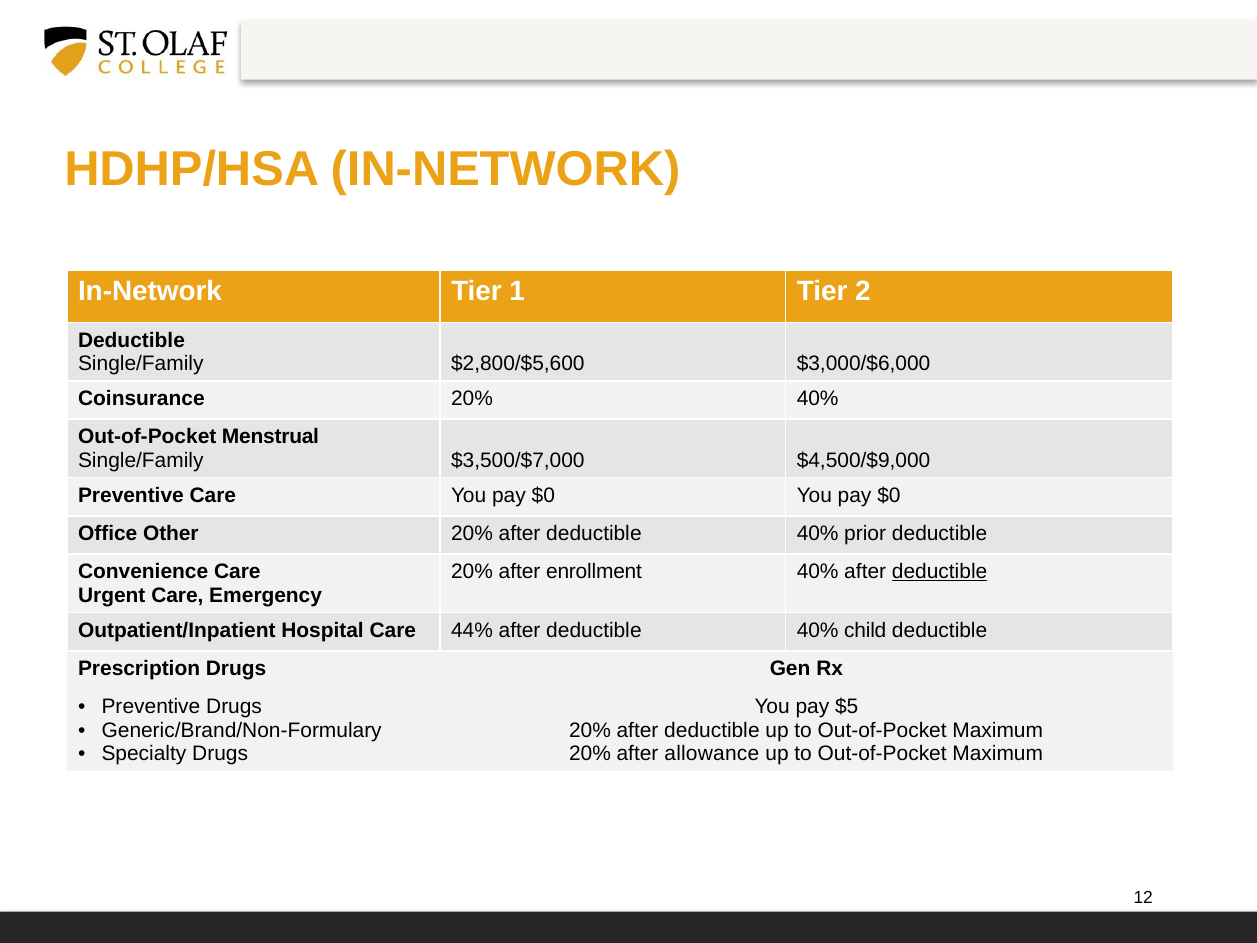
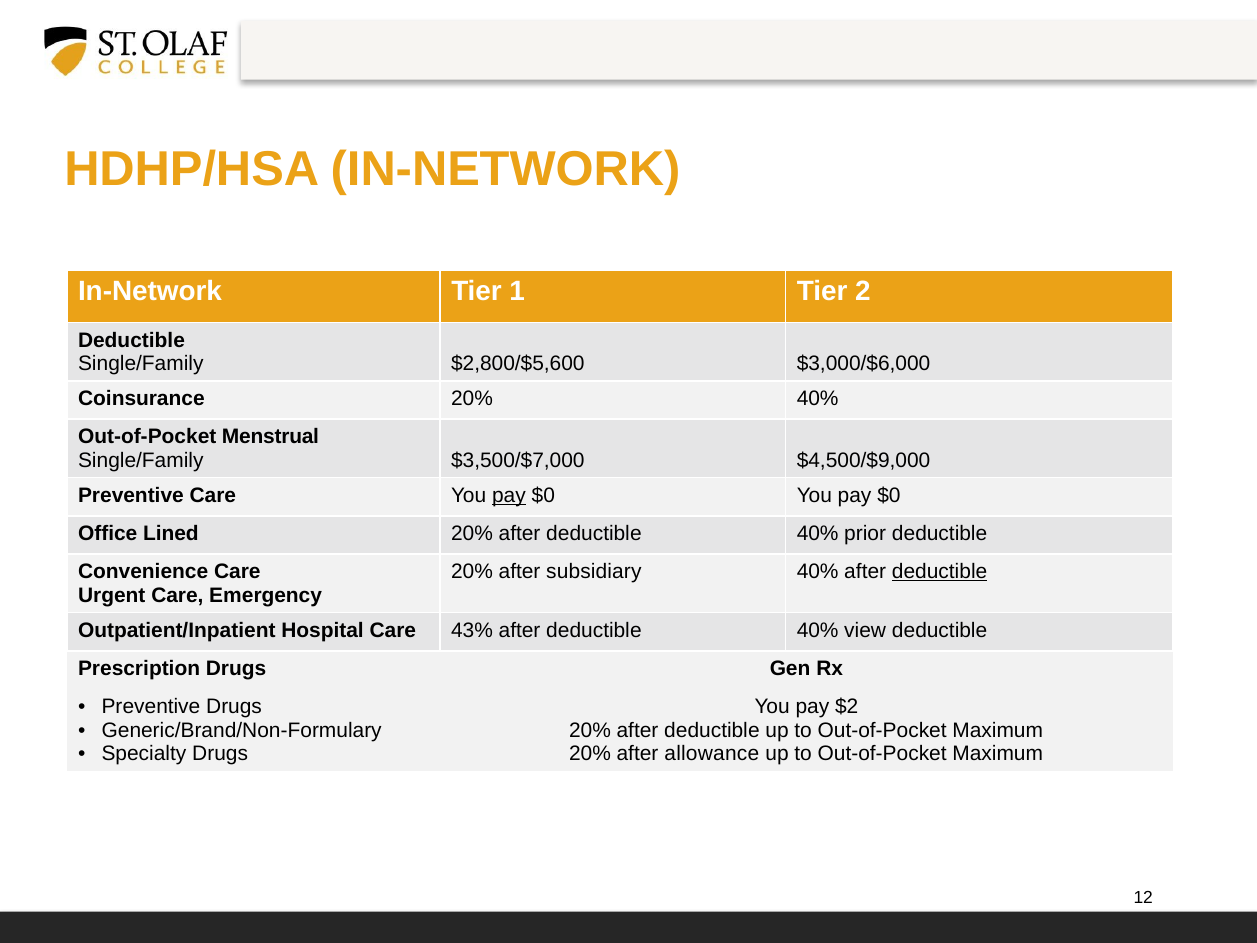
pay at (509, 495) underline: none -> present
Other: Other -> Lined
enrollment: enrollment -> subsidiary
44%: 44% -> 43%
child: child -> view
$5: $5 -> $2
